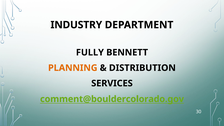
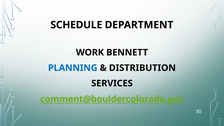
INDUSTRY: INDUSTRY -> SCHEDULE
FULLY: FULLY -> WORK
PLANNING colour: orange -> blue
